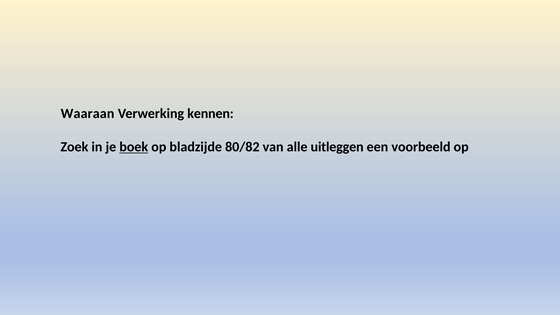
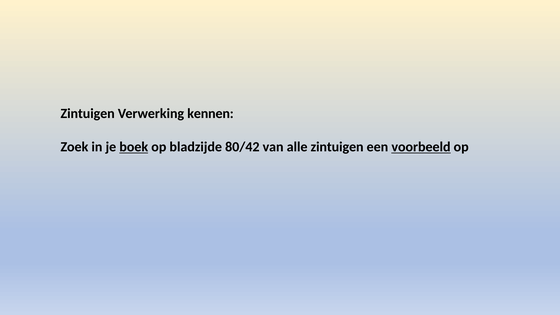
Waaraan at (88, 113): Waaraan -> Zintuigen
80/82: 80/82 -> 80/42
alle uitleggen: uitleggen -> zintuigen
voorbeeld underline: none -> present
